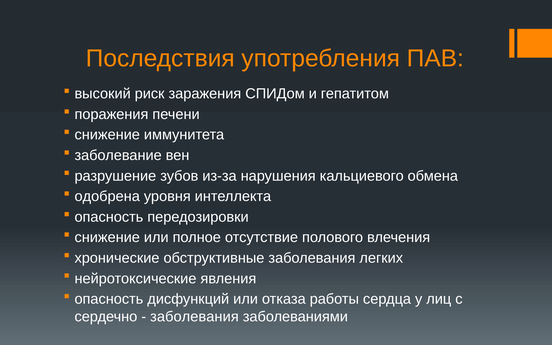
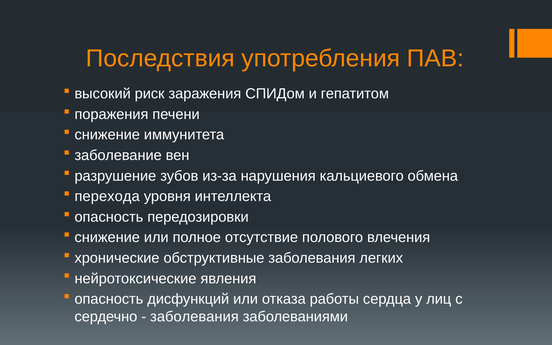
одобрена: одобрена -> перехода
